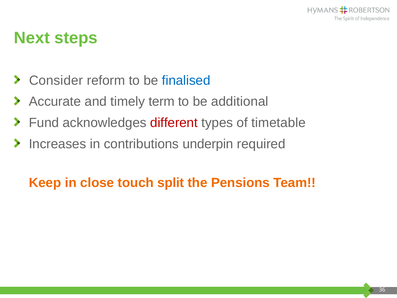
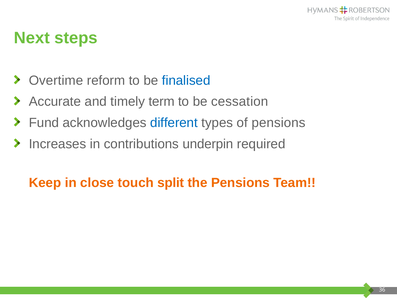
Consider: Consider -> Overtime
additional: additional -> cessation
different colour: red -> blue
of timetable: timetable -> pensions
